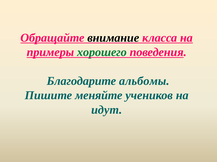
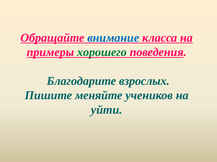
внимание colour: black -> blue
альбомы: альбомы -> взрослых
идут: идут -> уйти
